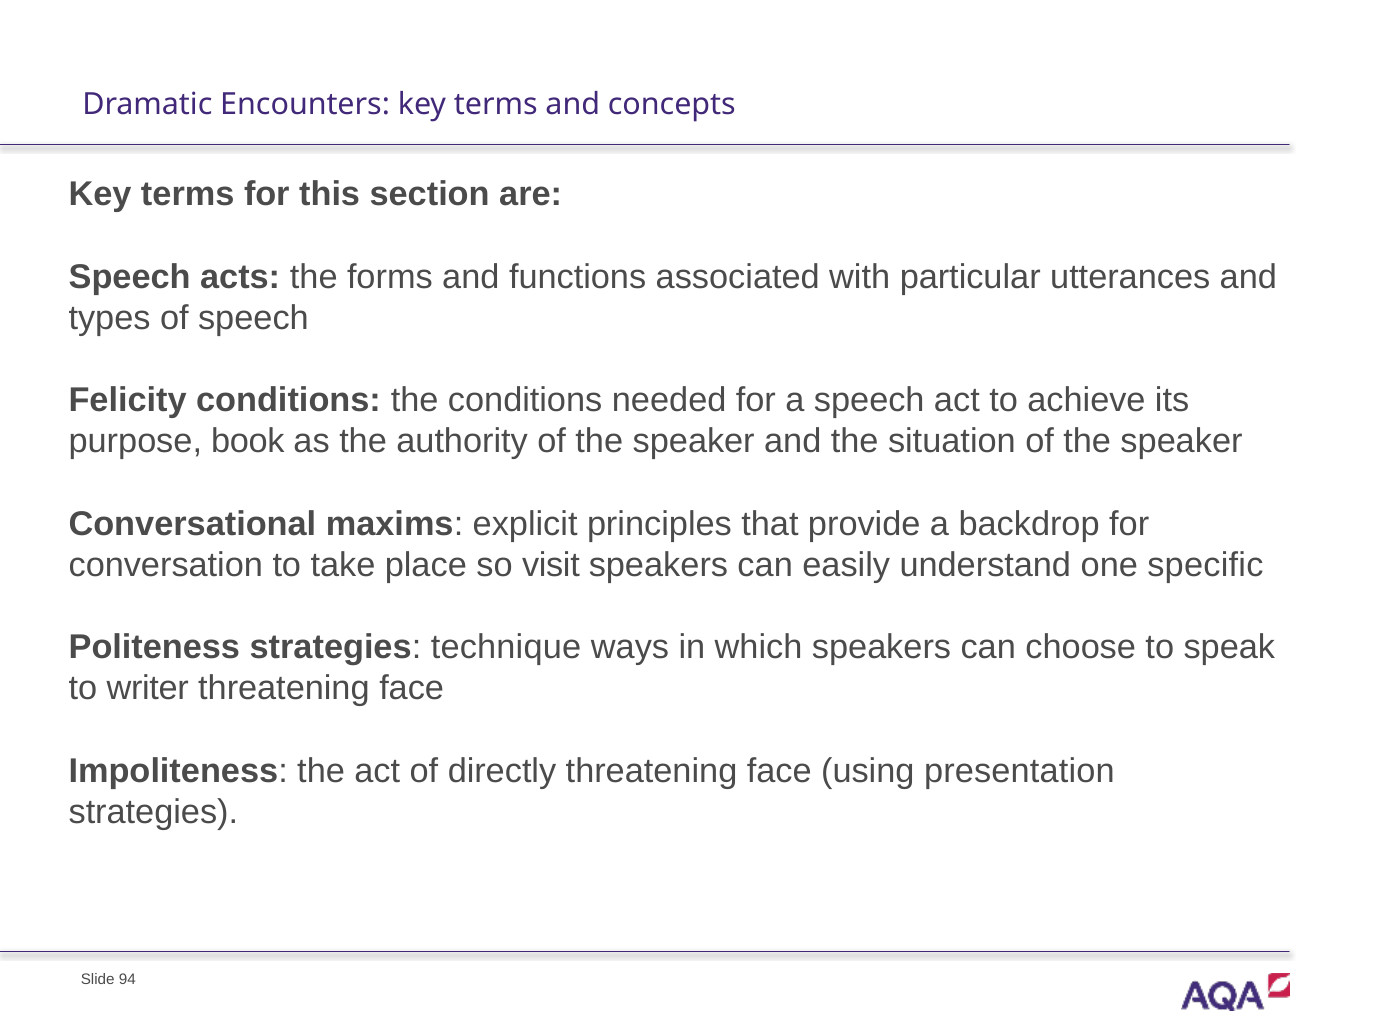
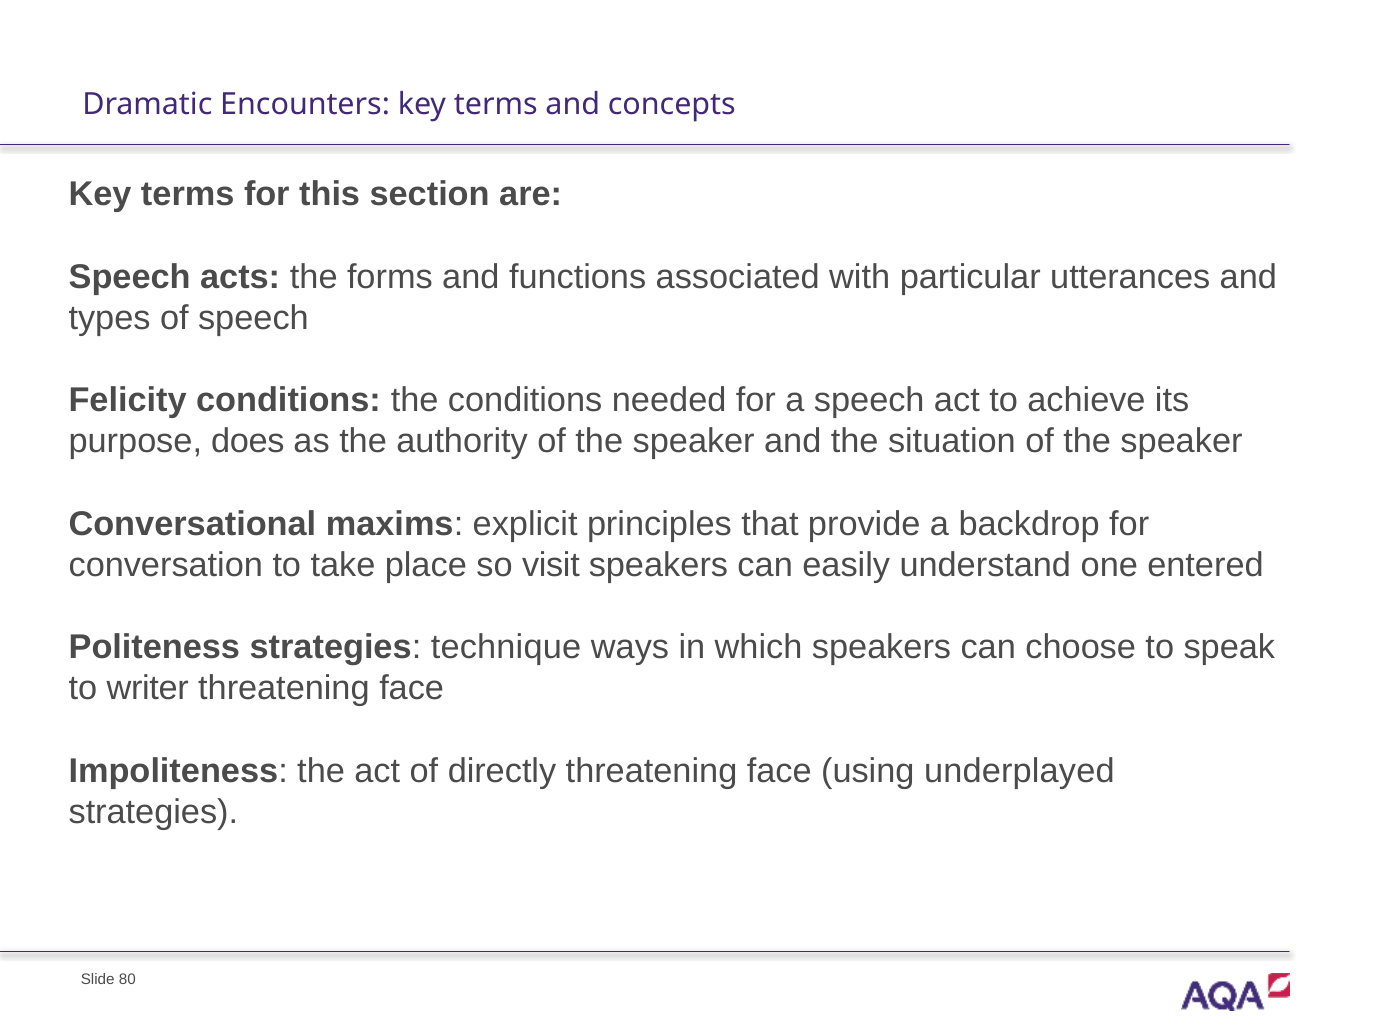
book: book -> does
specific: specific -> entered
presentation: presentation -> underplayed
94: 94 -> 80
